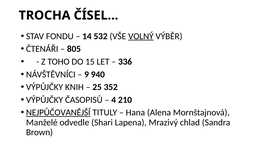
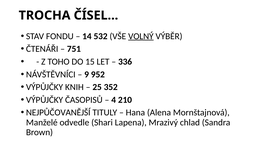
805: 805 -> 751
940: 940 -> 952
NEJPŮČOVANĚJŠÍ underline: present -> none
